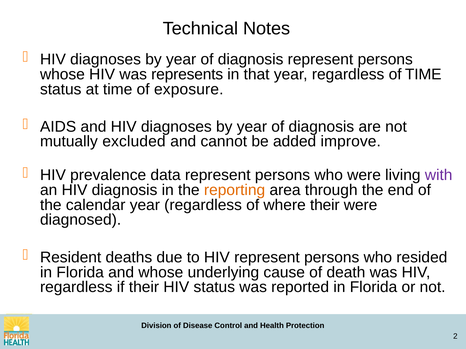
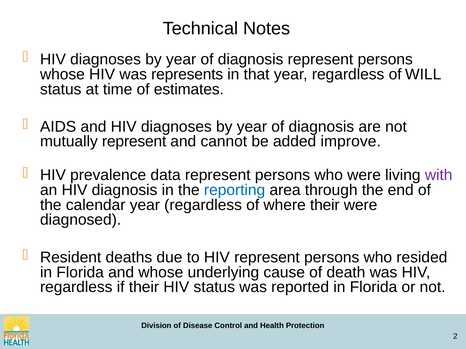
of TIME: TIME -> WILL
exposure: exposure -> estimates
mutually excluded: excluded -> represent
reporting colour: orange -> blue
